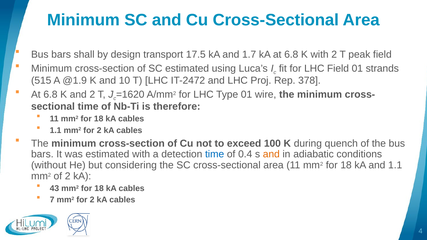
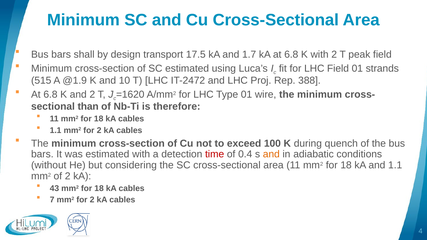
378: 378 -> 388
time at (88, 107): time -> than
time at (215, 154) colour: blue -> red
